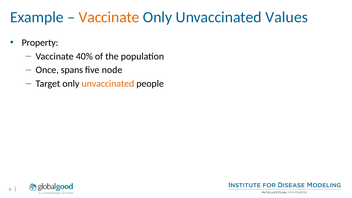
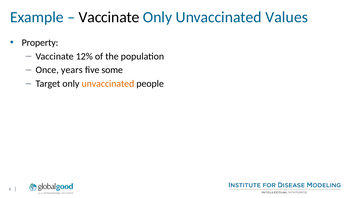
Vaccinate at (109, 17) colour: orange -> black
40%: 40% -> 12%
spans: spans -> years
node: node -> some
